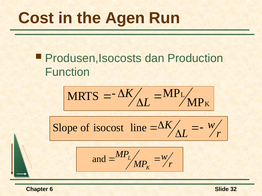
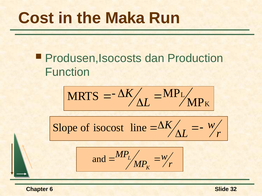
Agen: Agen -> Maka
